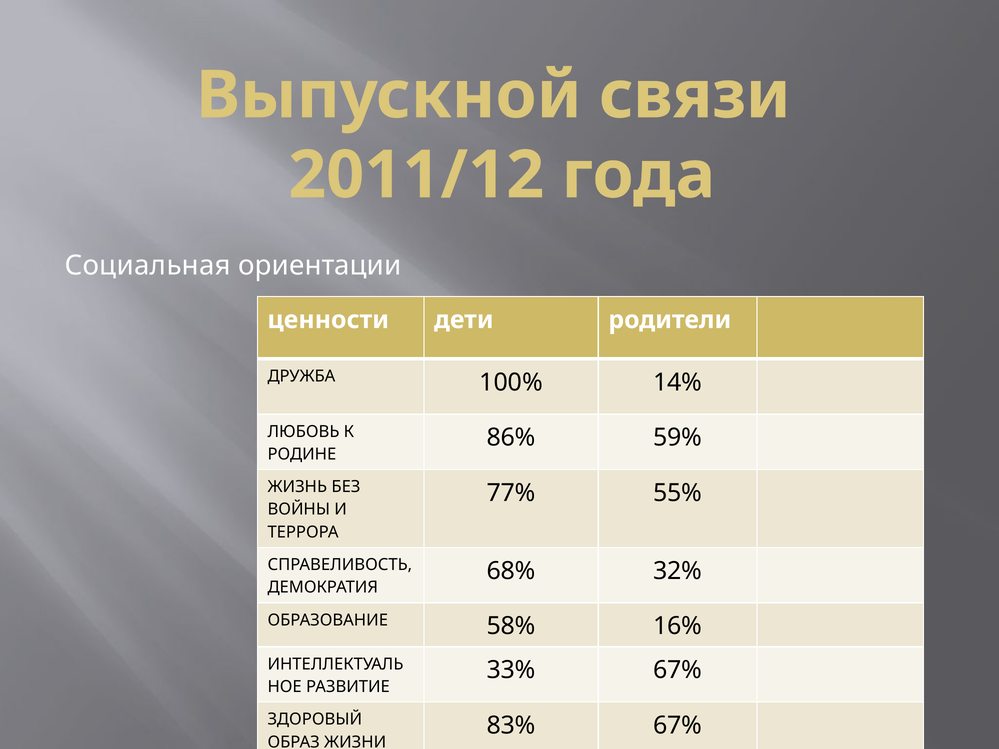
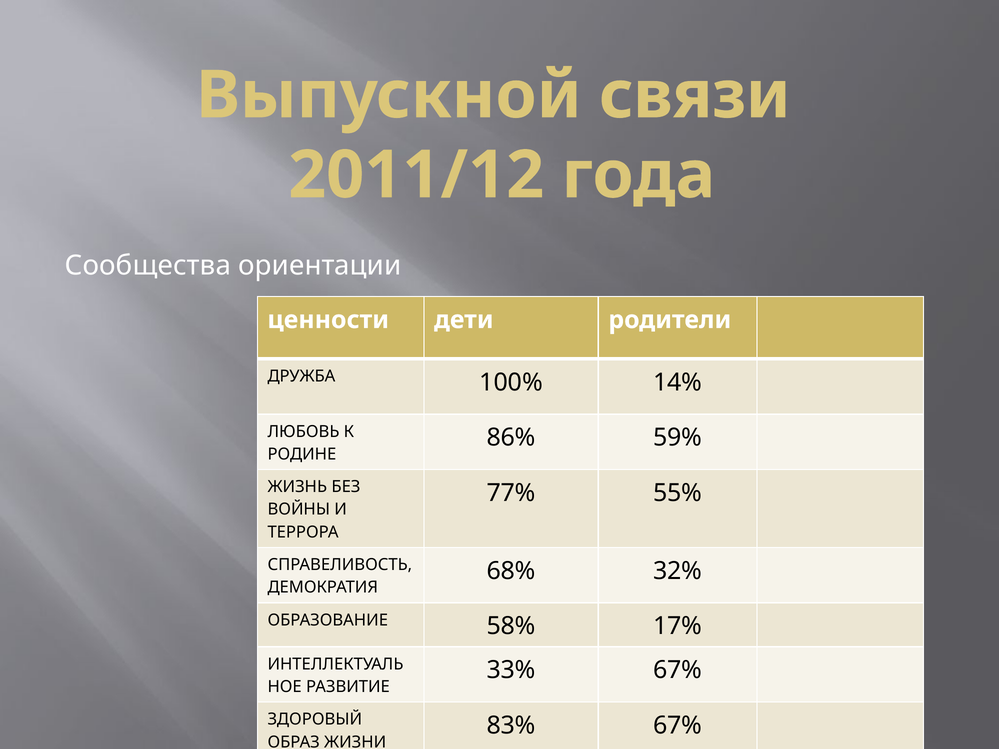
Социальная: Социальная -> Сообщества
16%: 16% -> 17%
